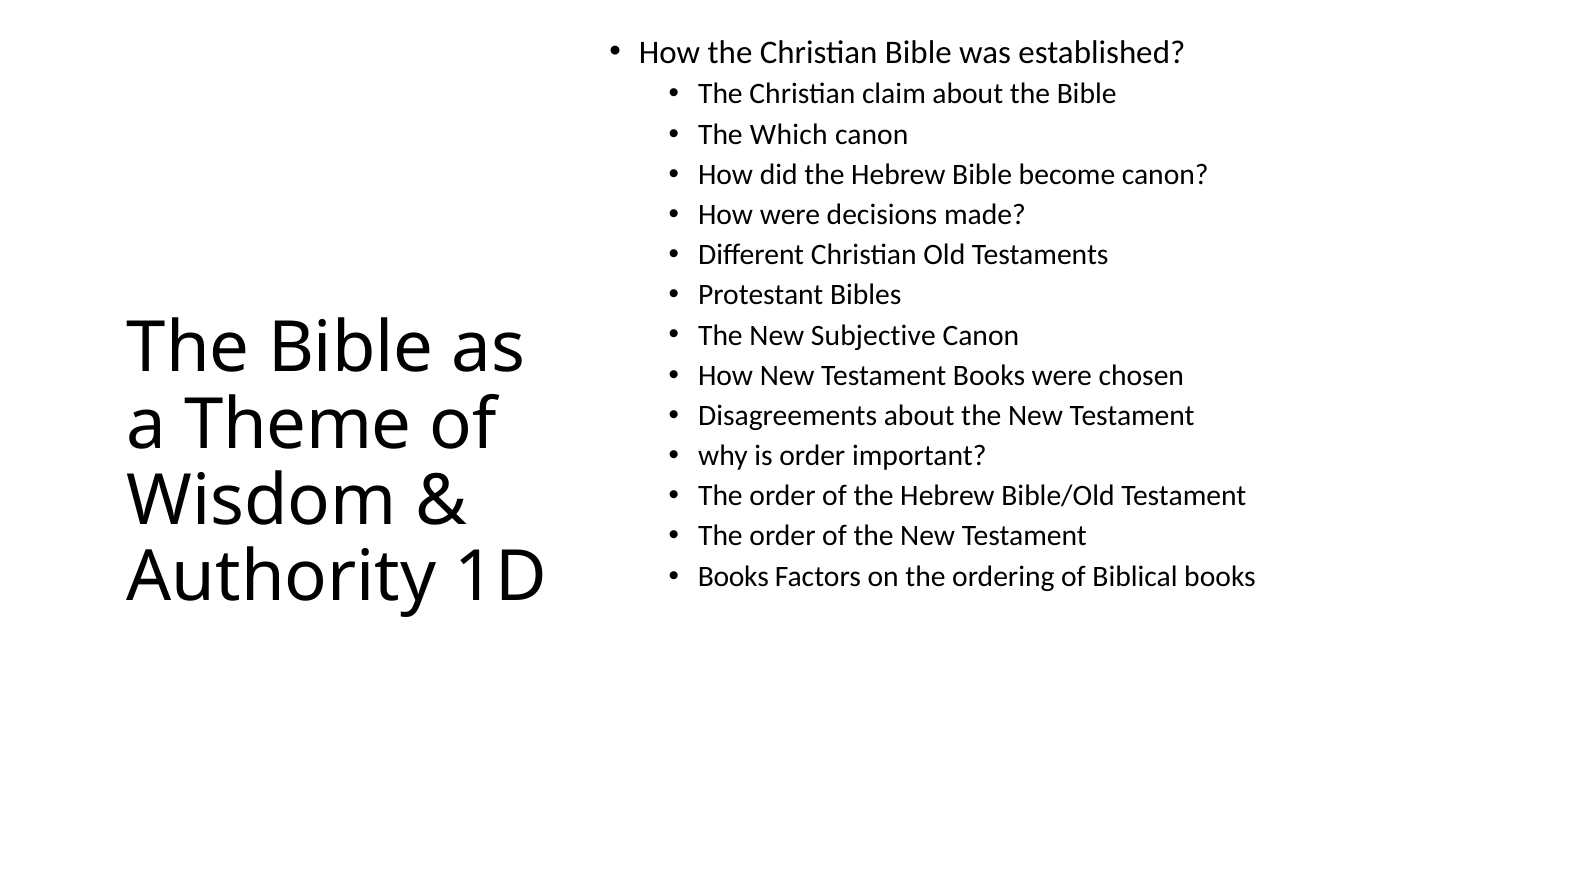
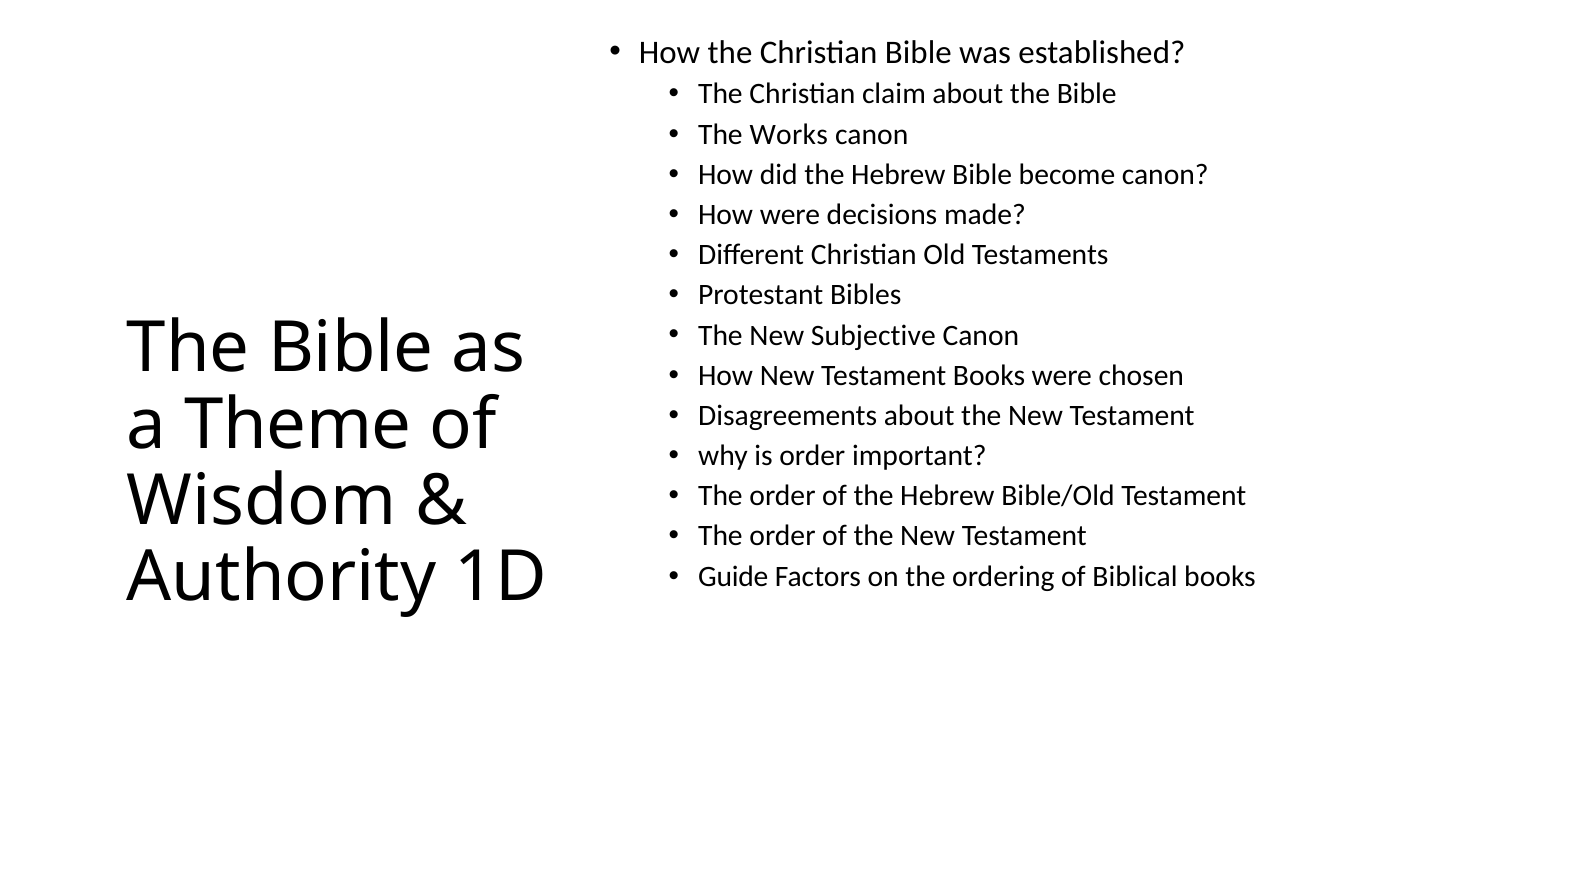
Which: Which -> Works
Books at (733, 577): Books -> Guide
